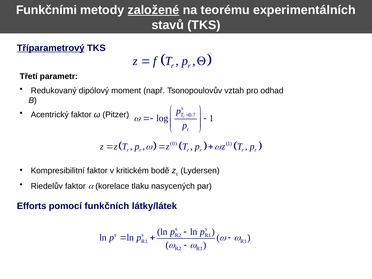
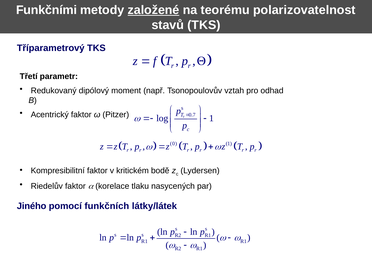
experimentálních: experimentálních -> polarizovatelnost
Tříparametrový underline: present -> none
Efforts: Efforts -> Jiného
